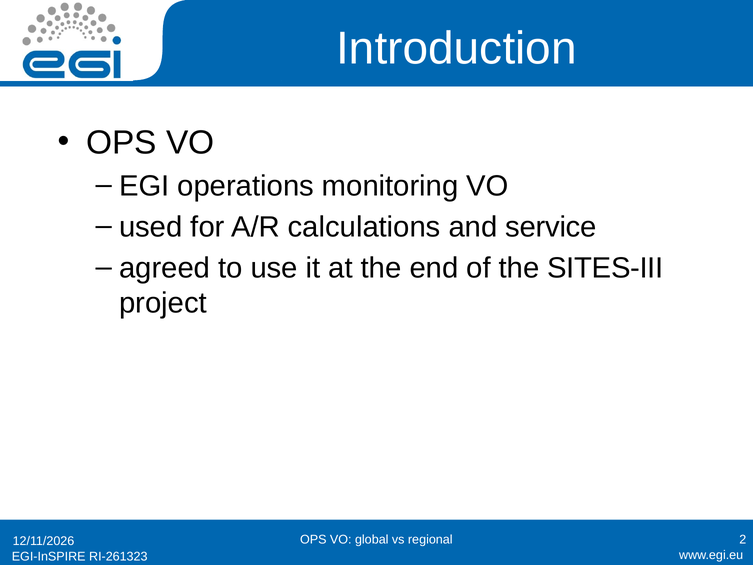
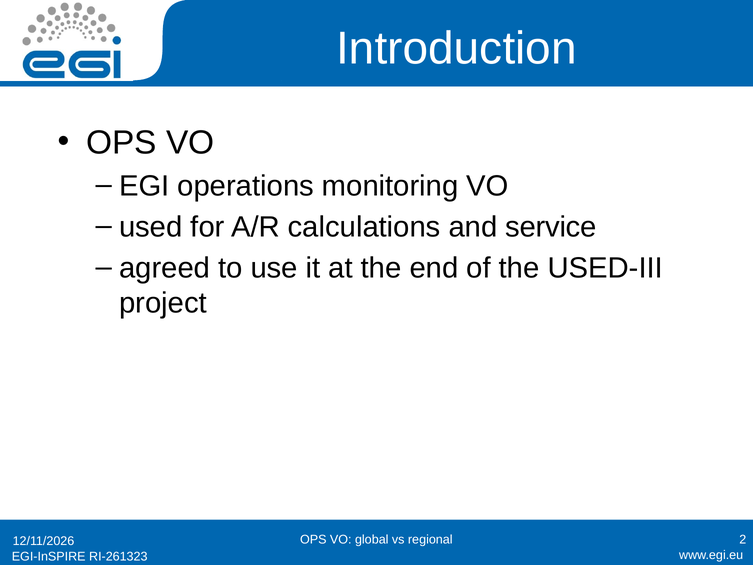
SITES-III: SITES-III -> USED-III
